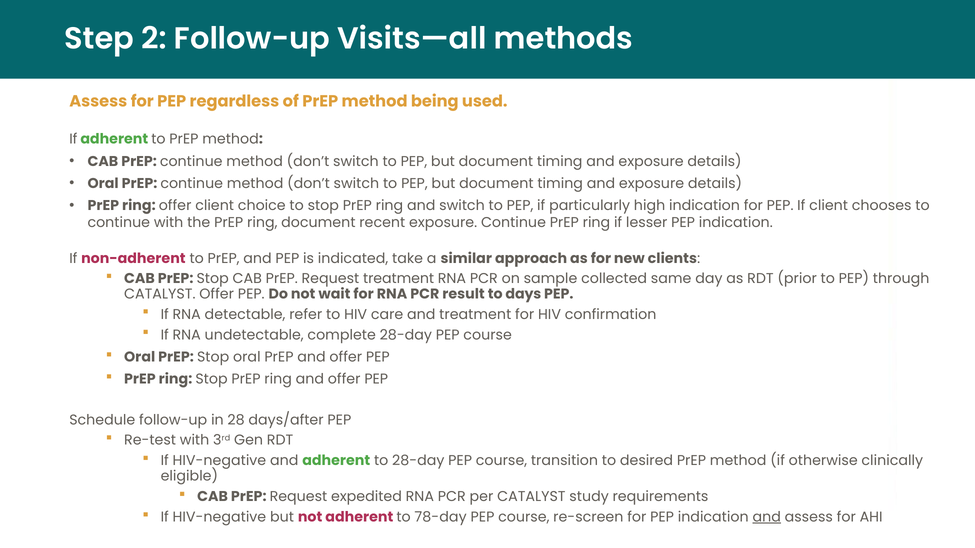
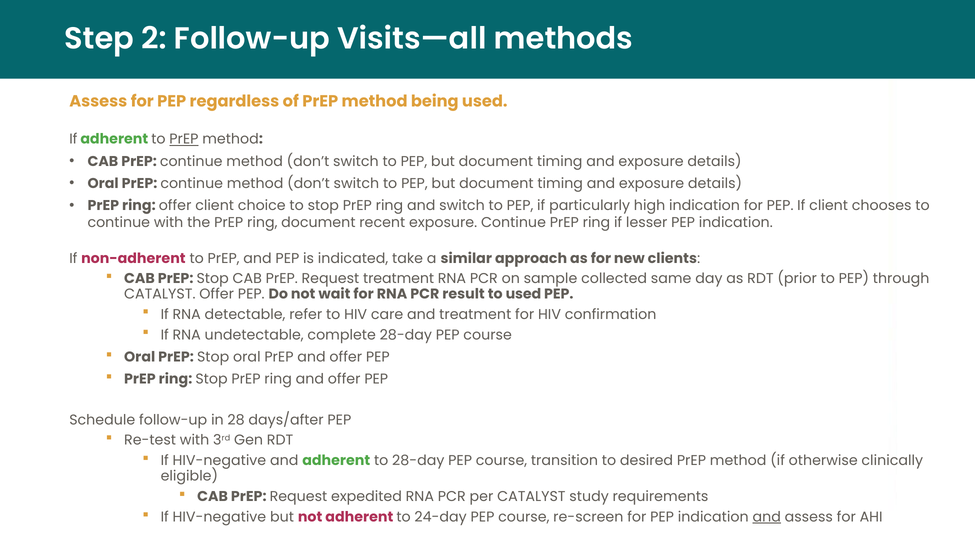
PrEP at (184, 139) underline: none -> present
to days: days -> used
78-day: 78-day -> 24-day
